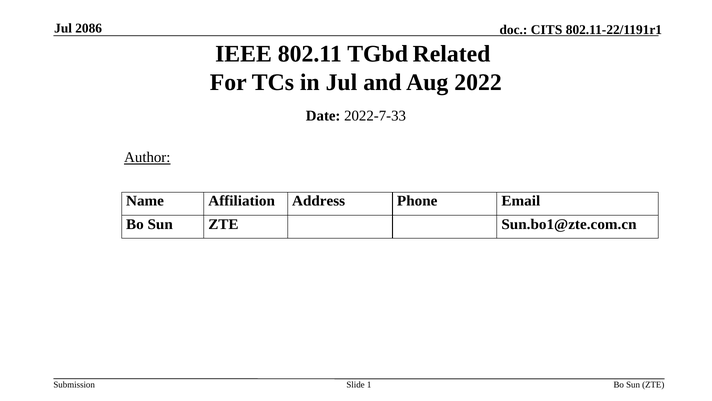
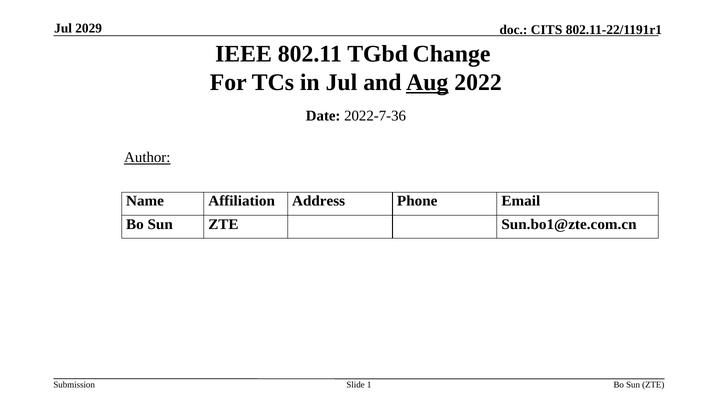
2086: 2086 -> 2029
Related: Related -> Change
Aug underline: none -> present
2022-7-33: 2022-7-33 -> 2022-7-36
